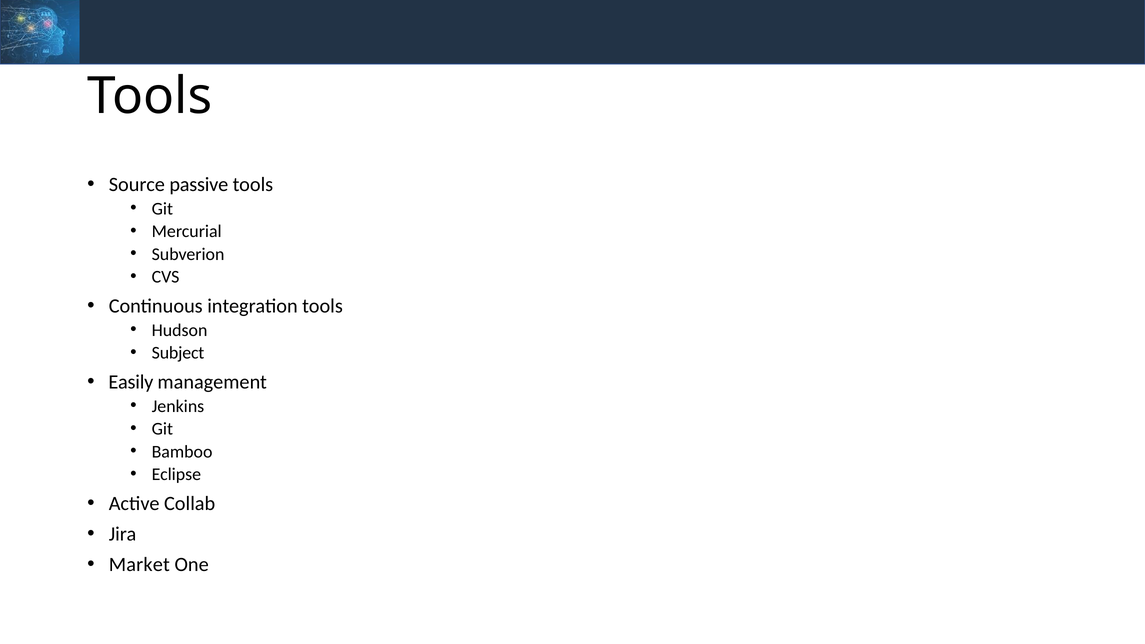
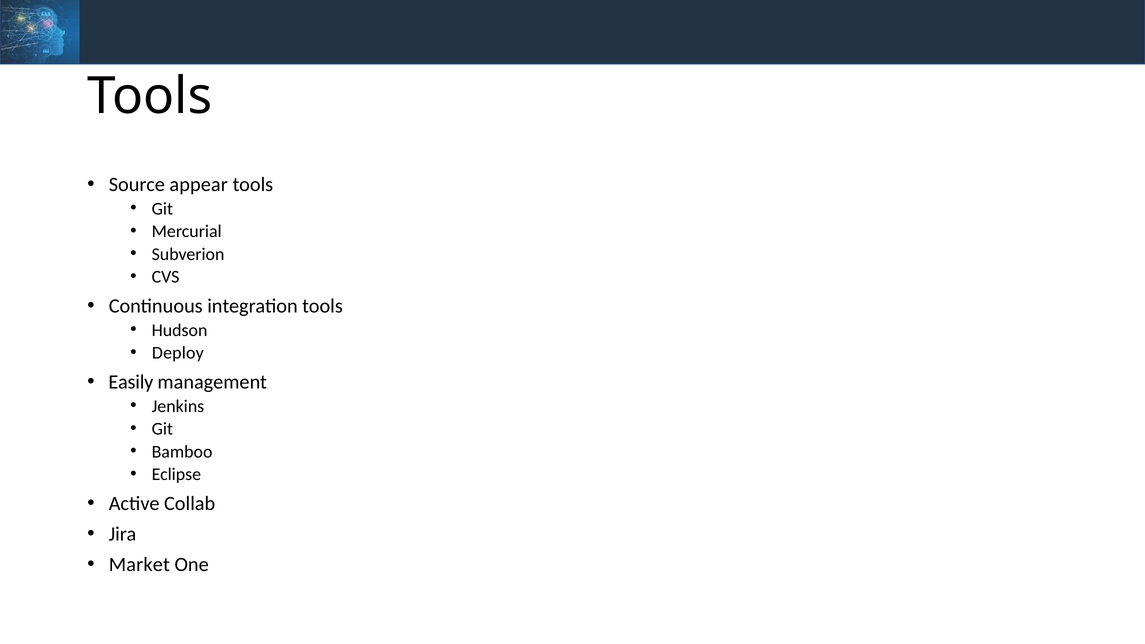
passive: passive -> appear
Subject: Subject -> Deploy
